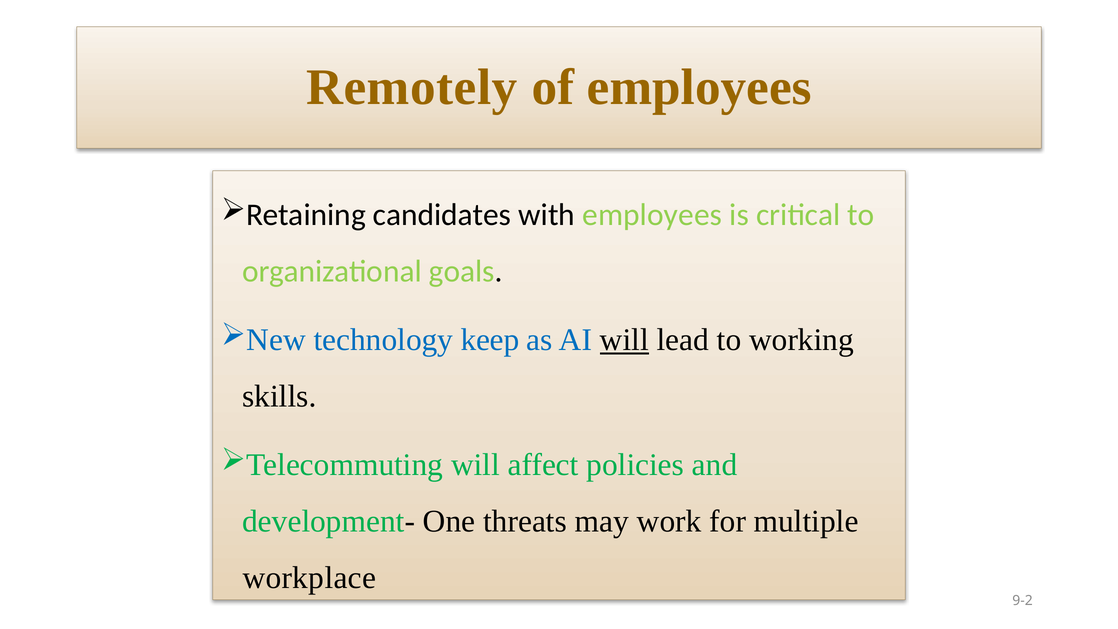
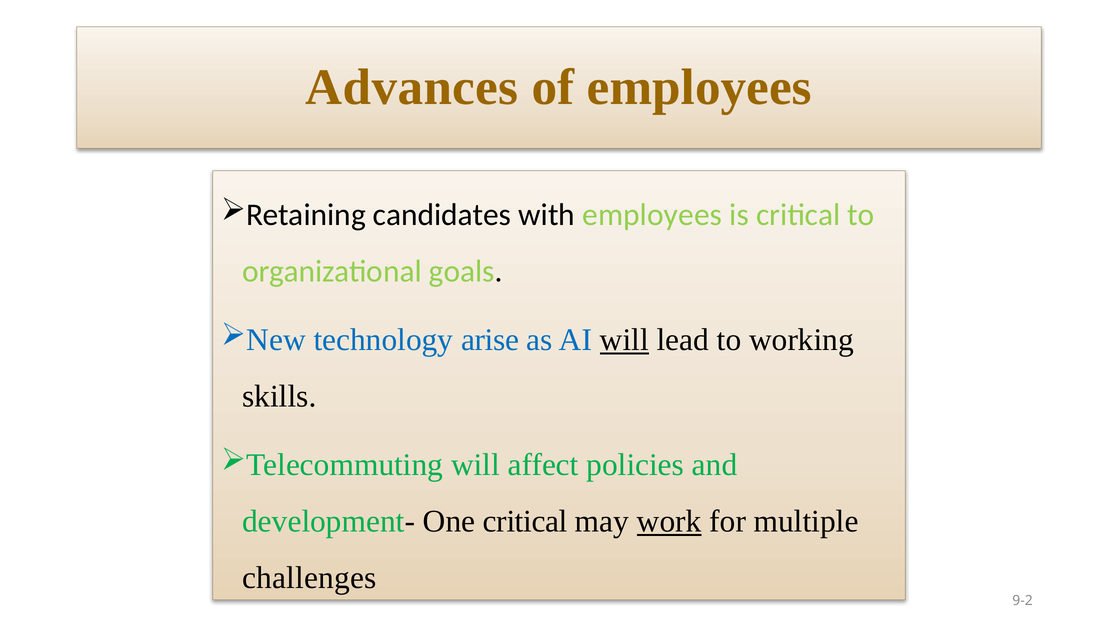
Remotely: Remotely -> Advances
keep: keep -> arise
One threats: threats -> critical
work underline: none -> present
workplace: workplace -> challenges
